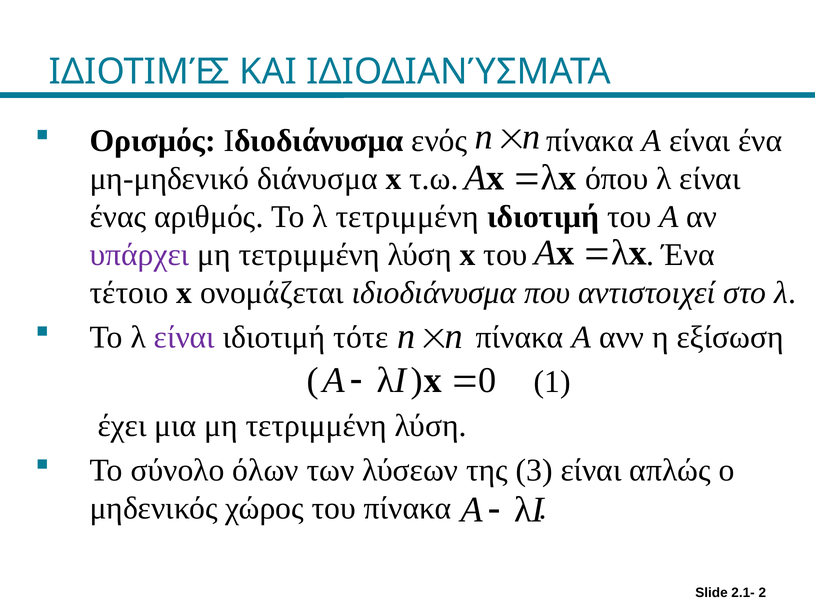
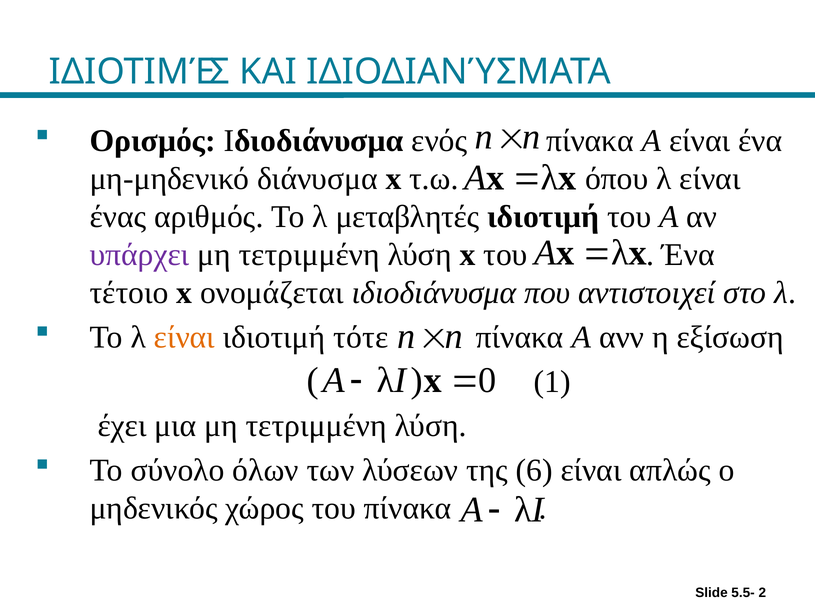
λ τετριμμένη: τετριμμένη -> μεταβλητές
είναι at (184, 337) colour: purple -> orange
3: 3 -> 6
2.1-: 2.1- -> 5.5-
